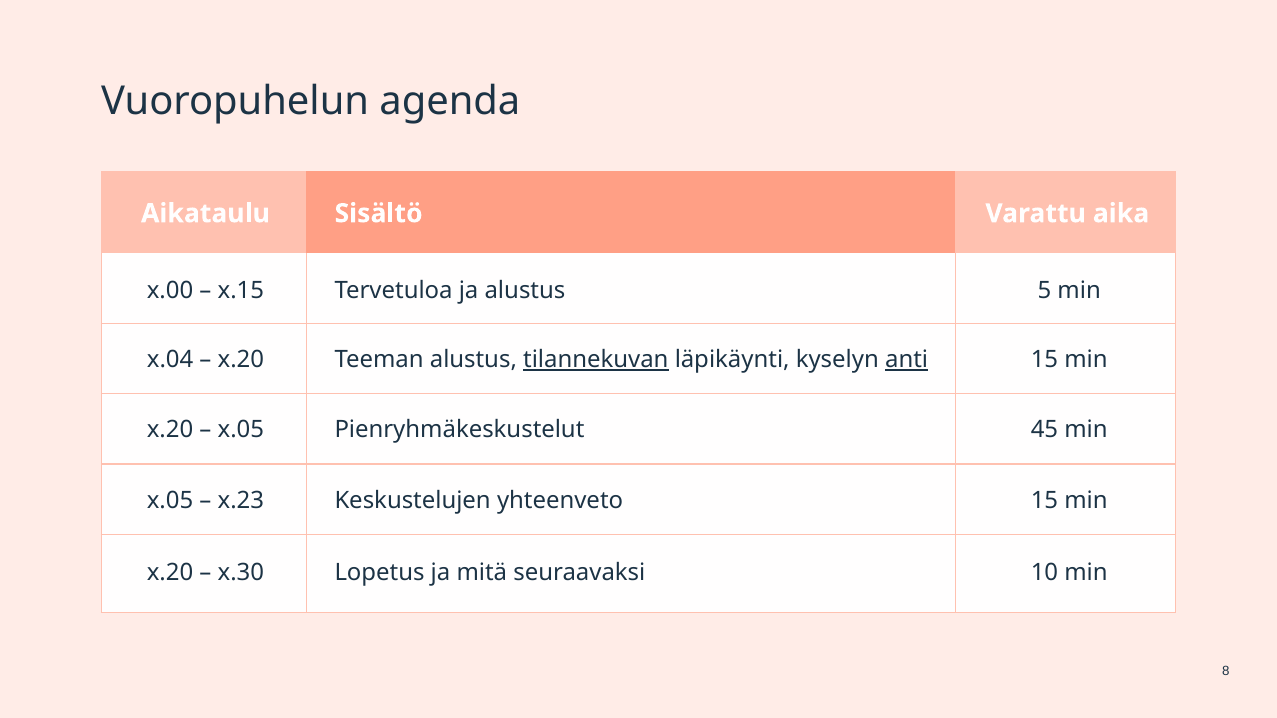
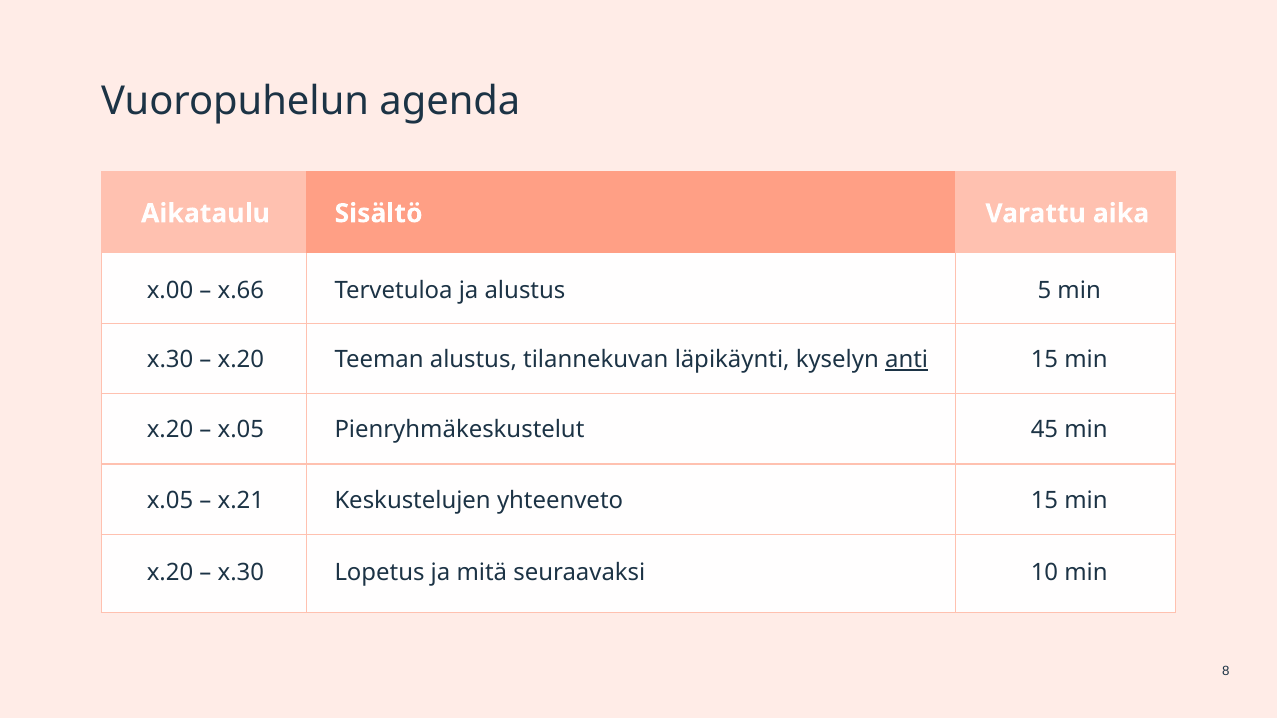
x.15: x.15 -> x.66
x.04 at (170, 360): x.04 -> x.30
tilannekuvan underline: present -> none
x.23: x.23 -> x.21
